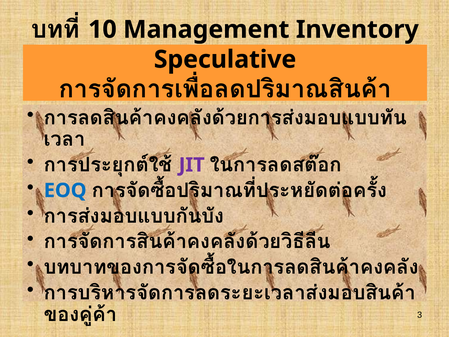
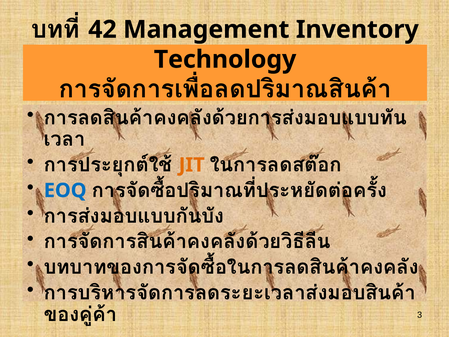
10: 10 -> 42
Speculative: Speculative -> Technology
JIT colour: purple -> orange
